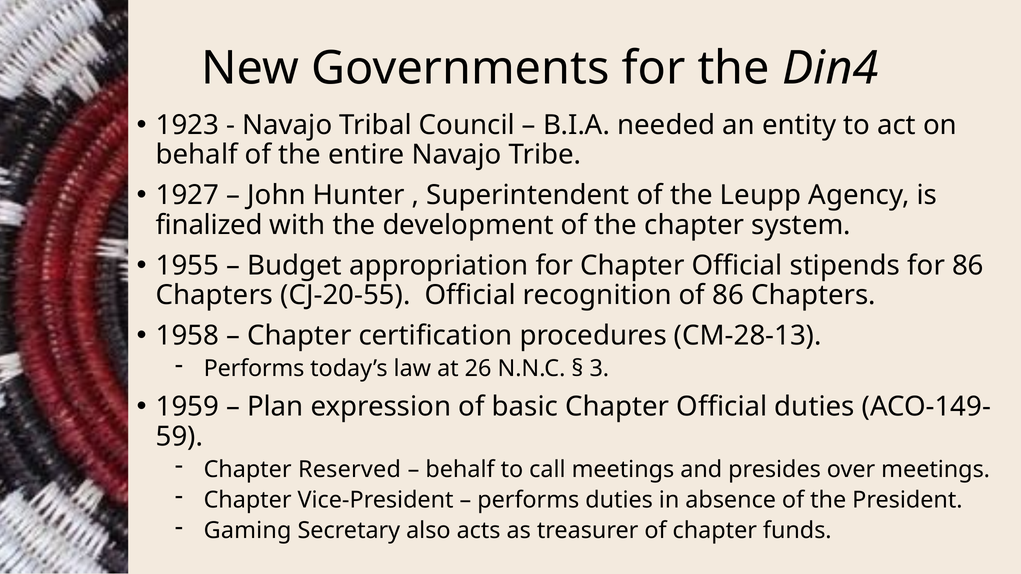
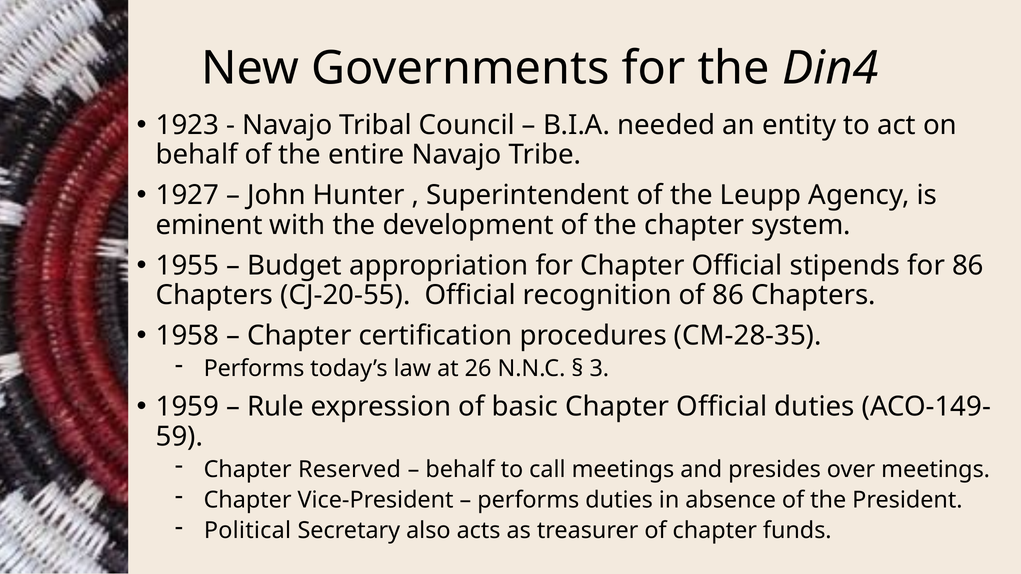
finalized: finalized -> eminent
CM-28-13: CM-28-13 -> CM-28-35
Plan: Plan -> Rule
Gaming: Gaming -> Political
